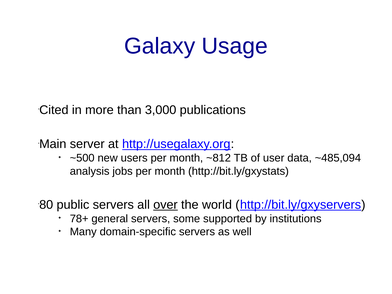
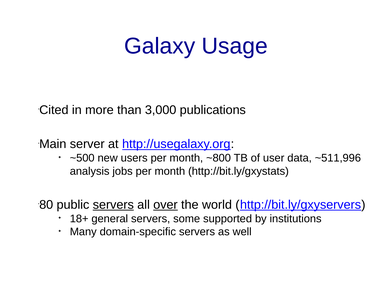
~812: ~812 -> ~800
~485,094: ~485,094 -> ~511,996
servers at (113, 205) underline: none -> present
78+: 78+ -> 18+
